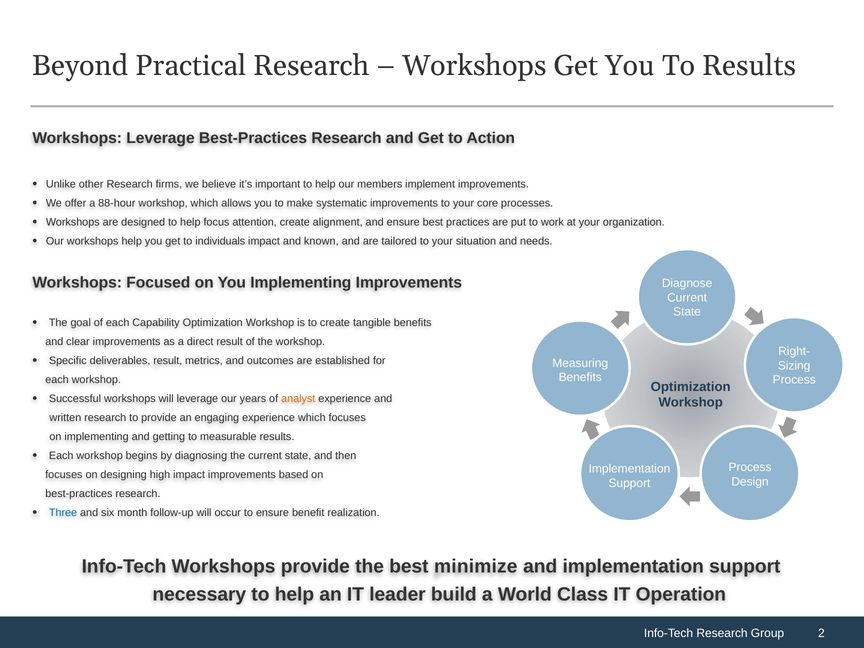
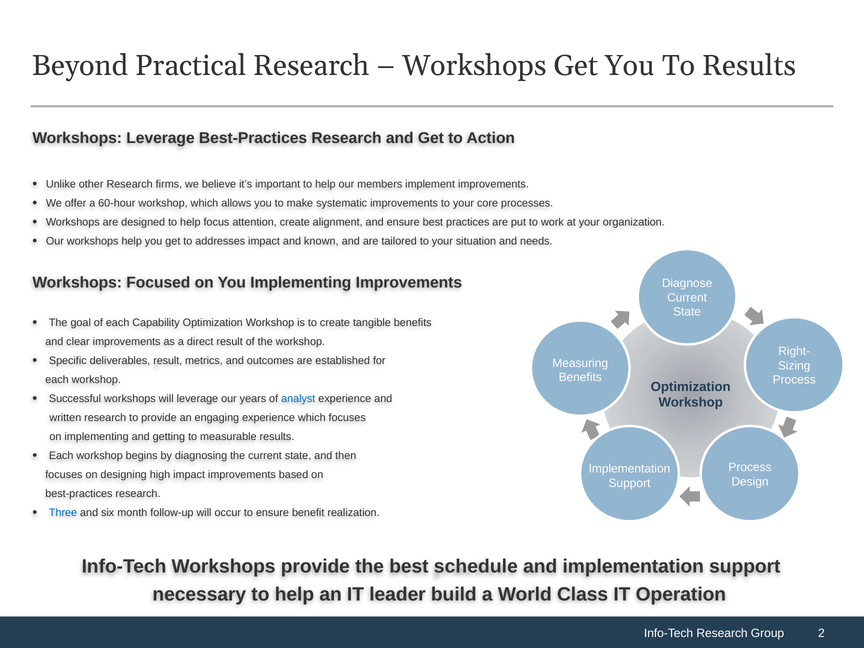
88-hour: 88-hour -> 60-hour
individuals: individuals -> addresses
analyst colour: orange -> blue
minimize: minimize -> schedule
